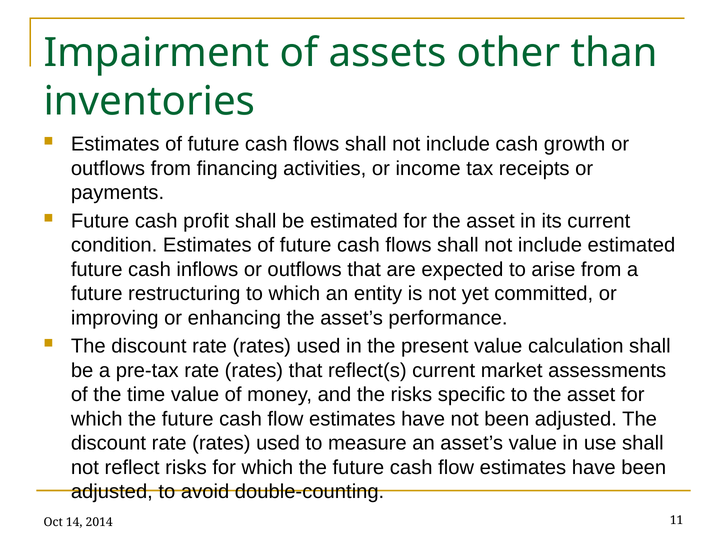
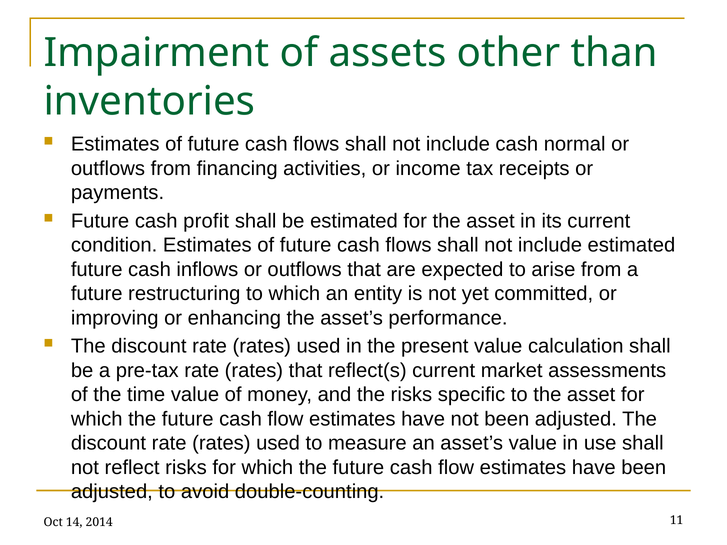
growth: growth -> normal
